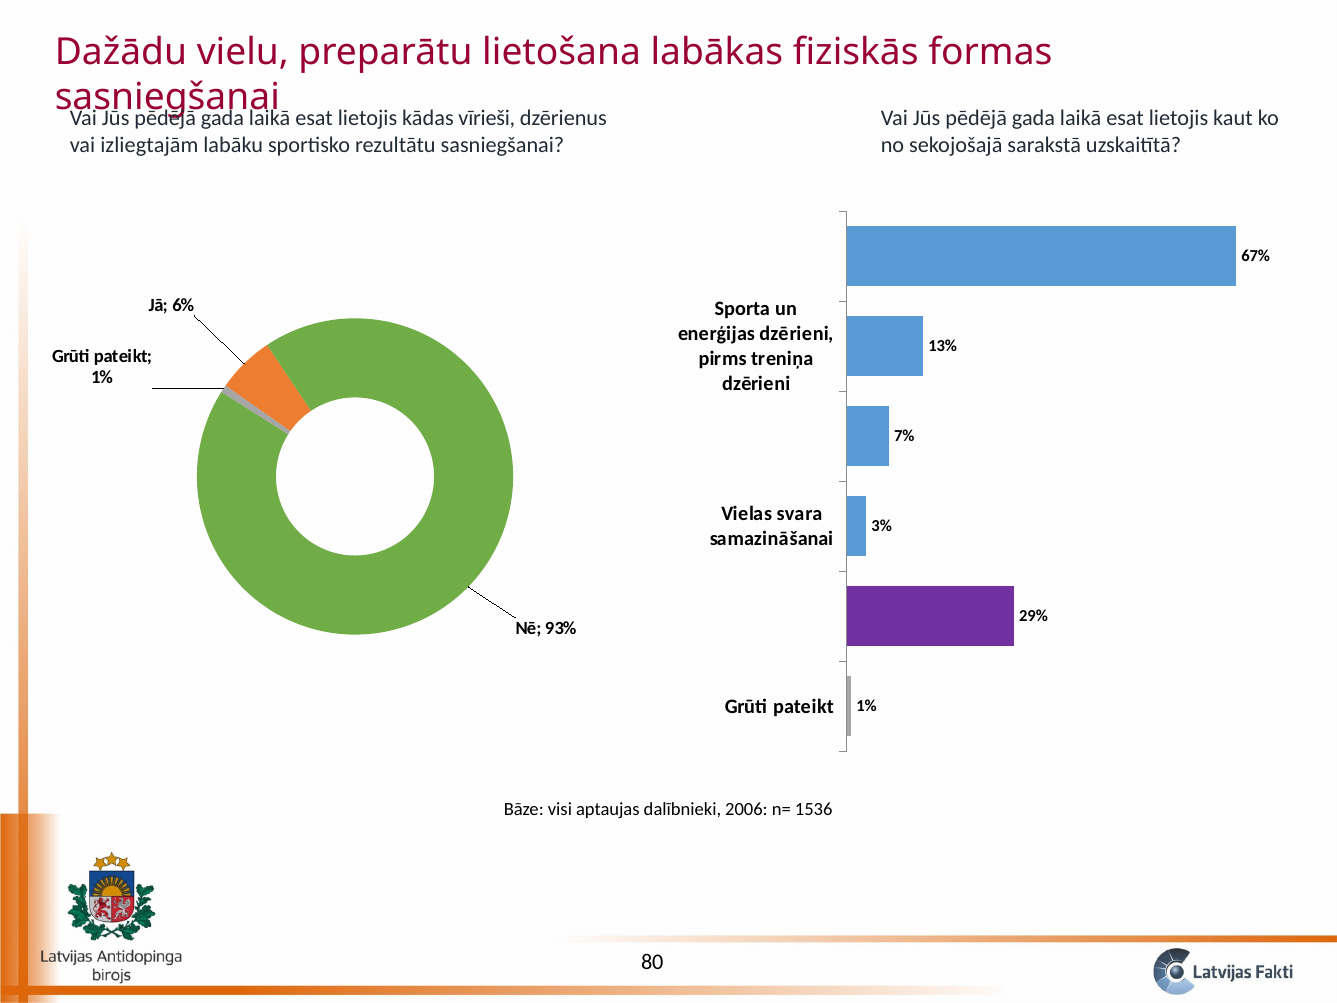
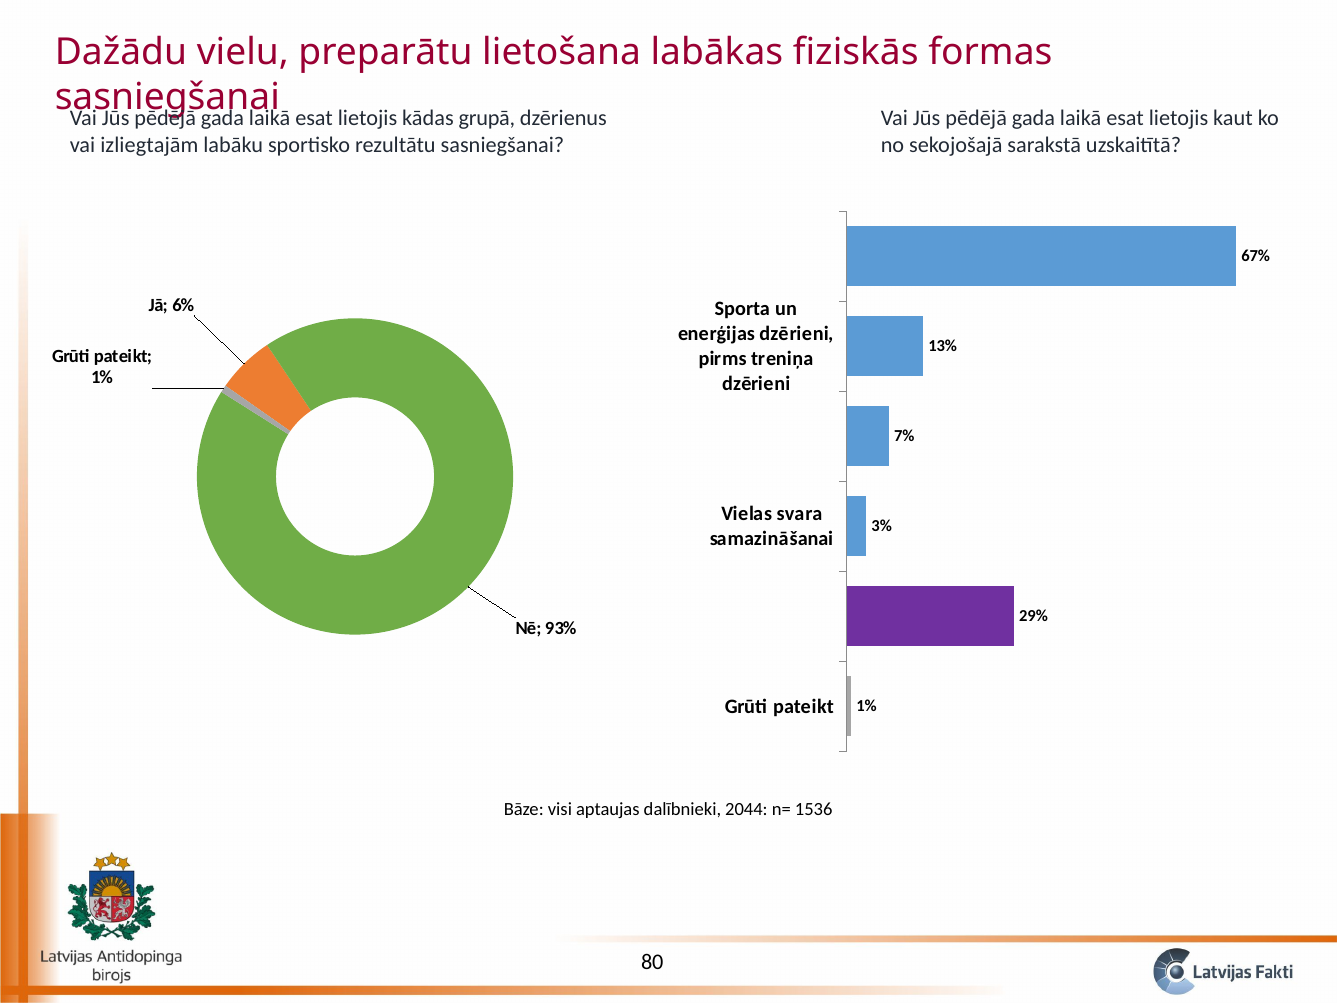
vīrieši: vīrieši -> grupā
2006: 2006 -> 2044
